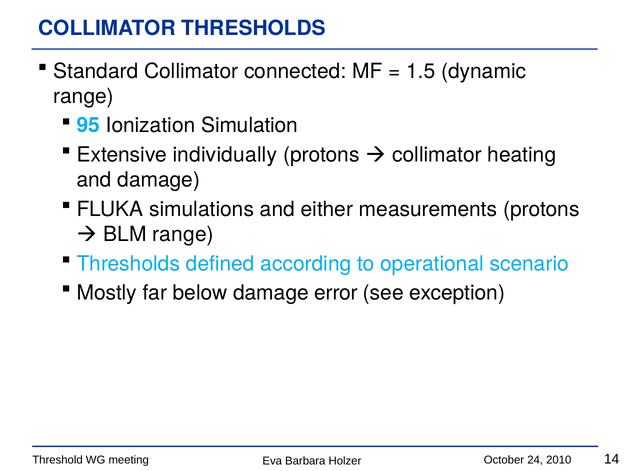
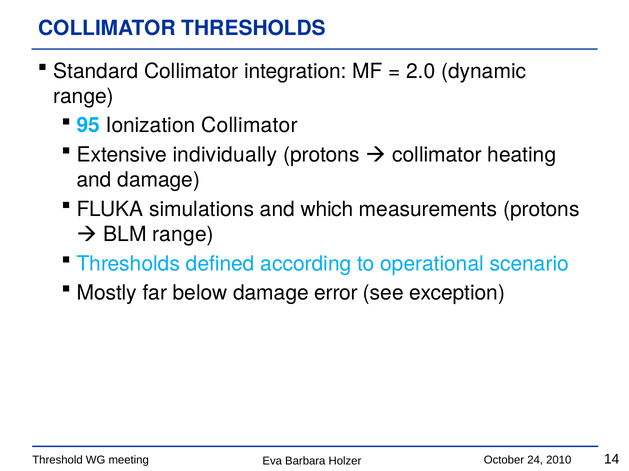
connected: connected -> integration
1.5: 1.5 -> 2.0
Ionization Simulation: Simulation -> Collimator
either: either -> which
